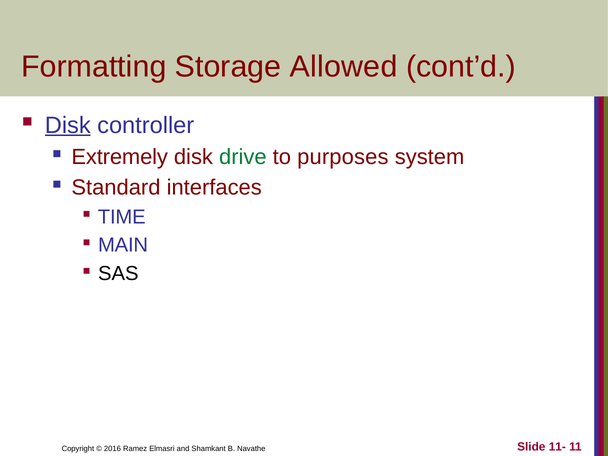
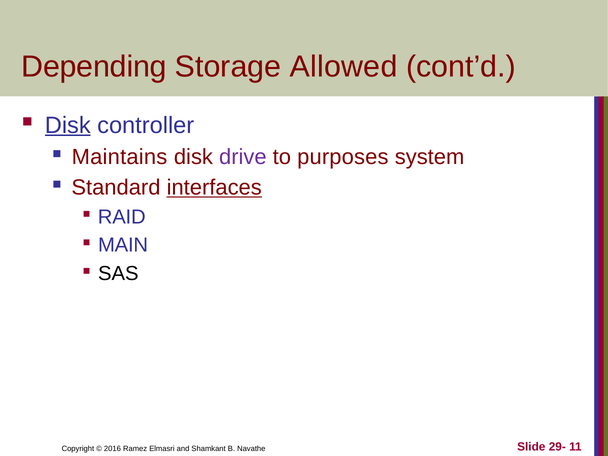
Formatting: Formatting -> Depending
Extremely: Extremely -> Maintains
drive colour: green -> purple
interfaces underline: none -> present
TIME: TIME -> RAID
11-: 11- -> 29-
